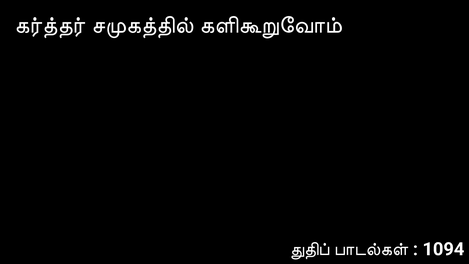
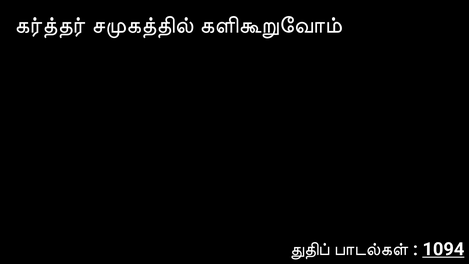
1094 underline: none -> present
